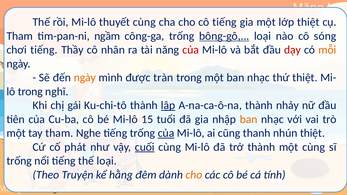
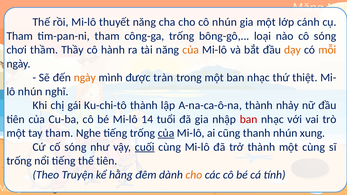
thuyết cùng: cùng -> năng
cô tiếng: tiếng -> nhún
lớp thiệt: thiệt -> cánh
tim-pan-ni ngầm: ngầm -> tham
bông-gô underline: present -> none
chơi tiếng: tiếng -> thầm
nhân: nhân -> hành
của at (191, 50) colour: red -> orange
dạy colour: red -> orange
trong at (30, 92): trong -> nhún
lập underline: present -> none
15: 15 -> 14
ban at (249, 119) colour: orange -> red
nhún thiệt: thiệt -> xung
cố phát: phát -> sóng
thế loại: loại -> tiên
